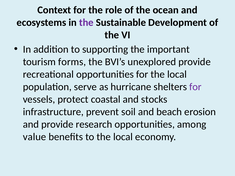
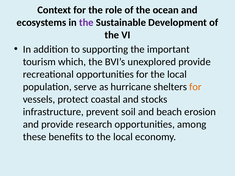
forms: forms -> which
for at (195, 87) colour: purple -> orange
value: value -> these
